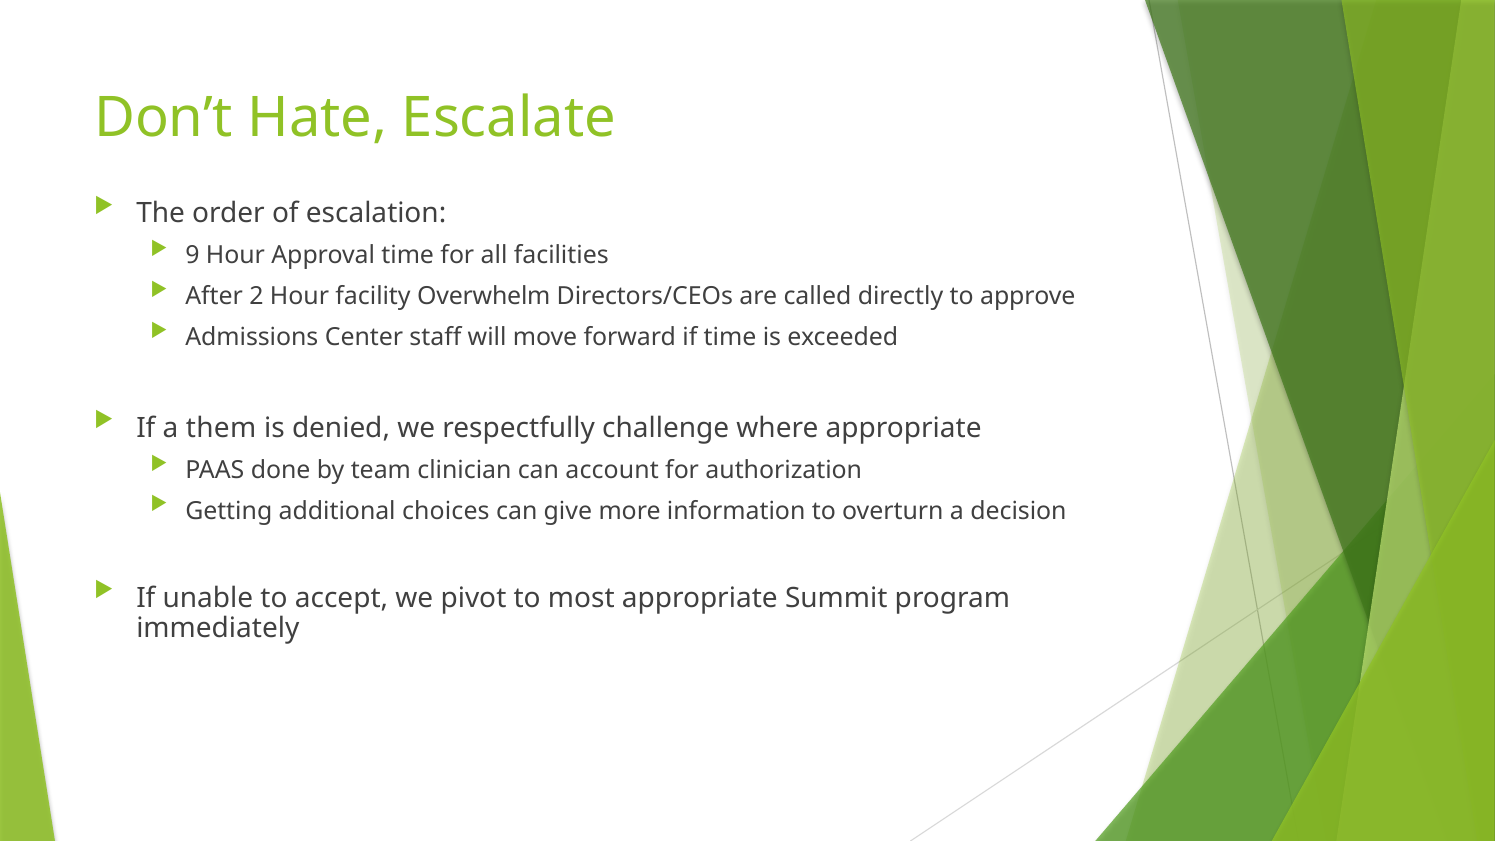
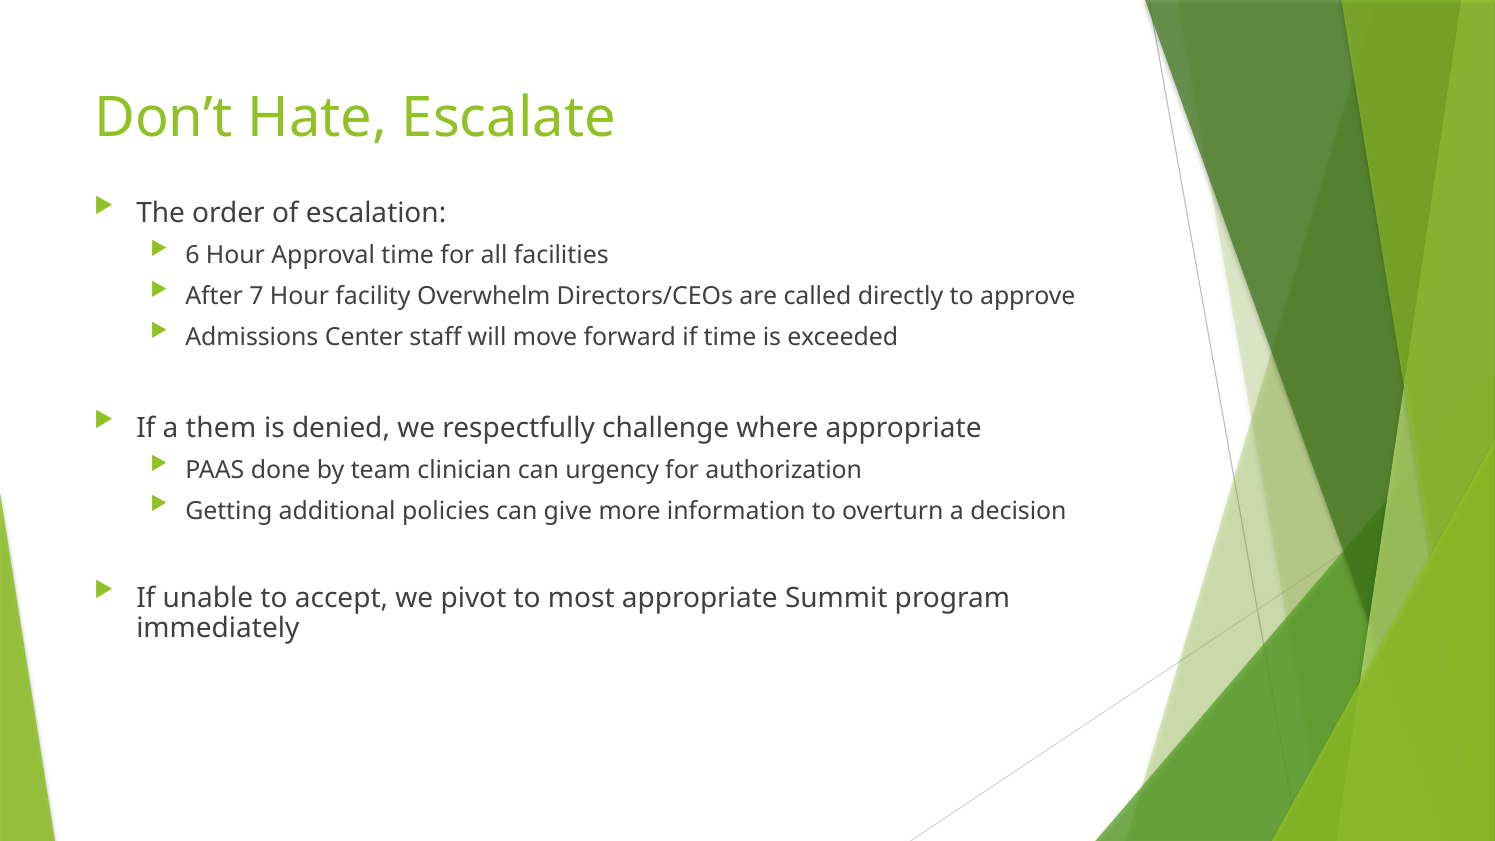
9: 9 -> 6
2: 2 -> 7
account: account -> urgency
choices: choices -> policies
